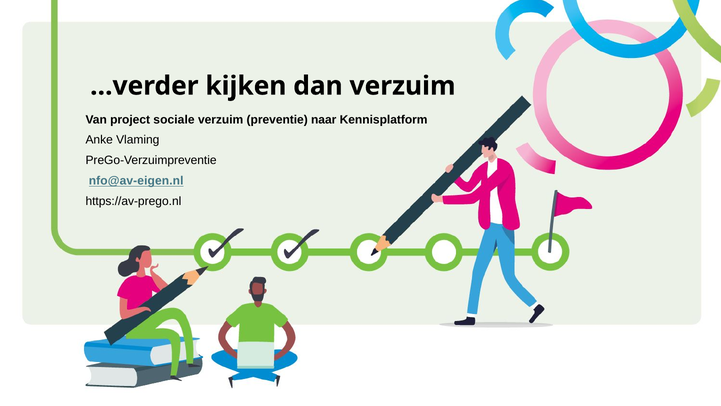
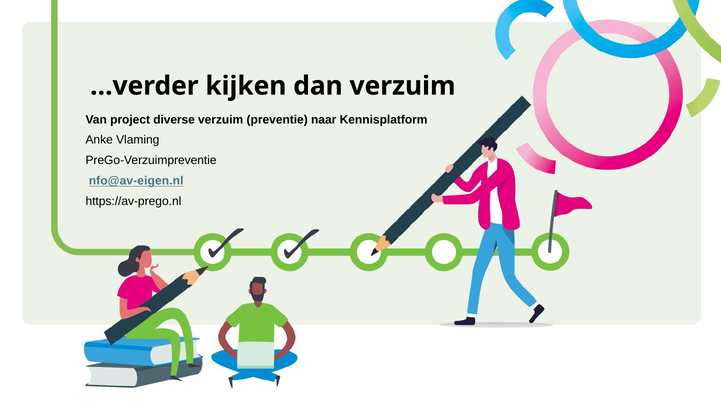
sociale: sociale -> diverse
